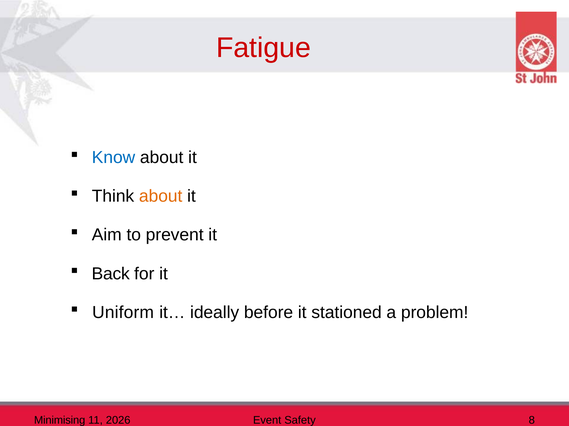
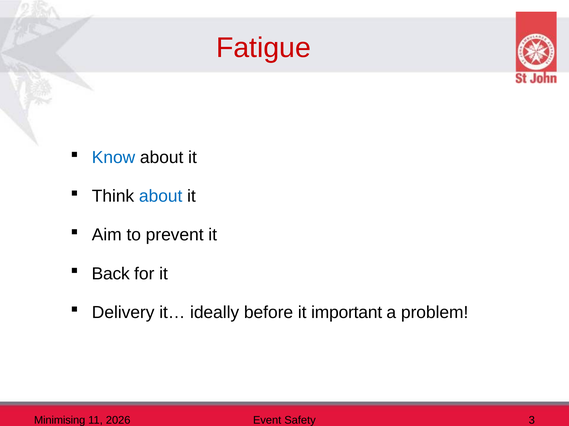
about at (161, 197) colour: orange -> blue
Uniform: Uniform -> Delivery
stationed: stationed -> important
8: 8 -> 3
